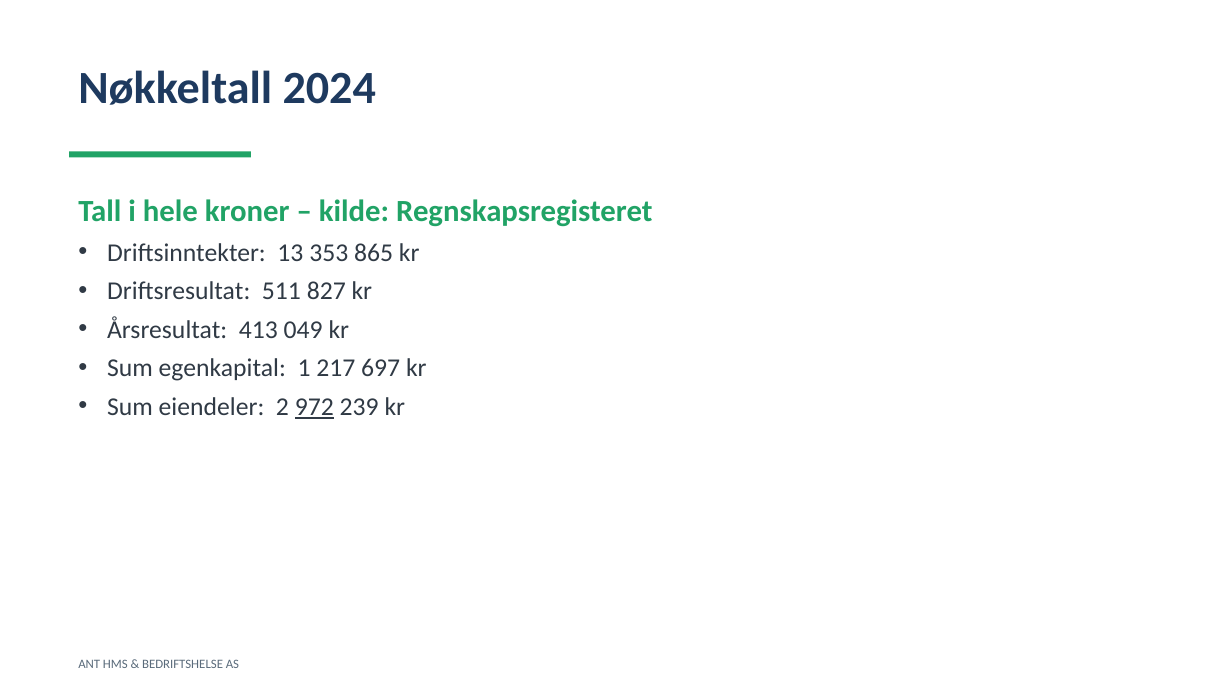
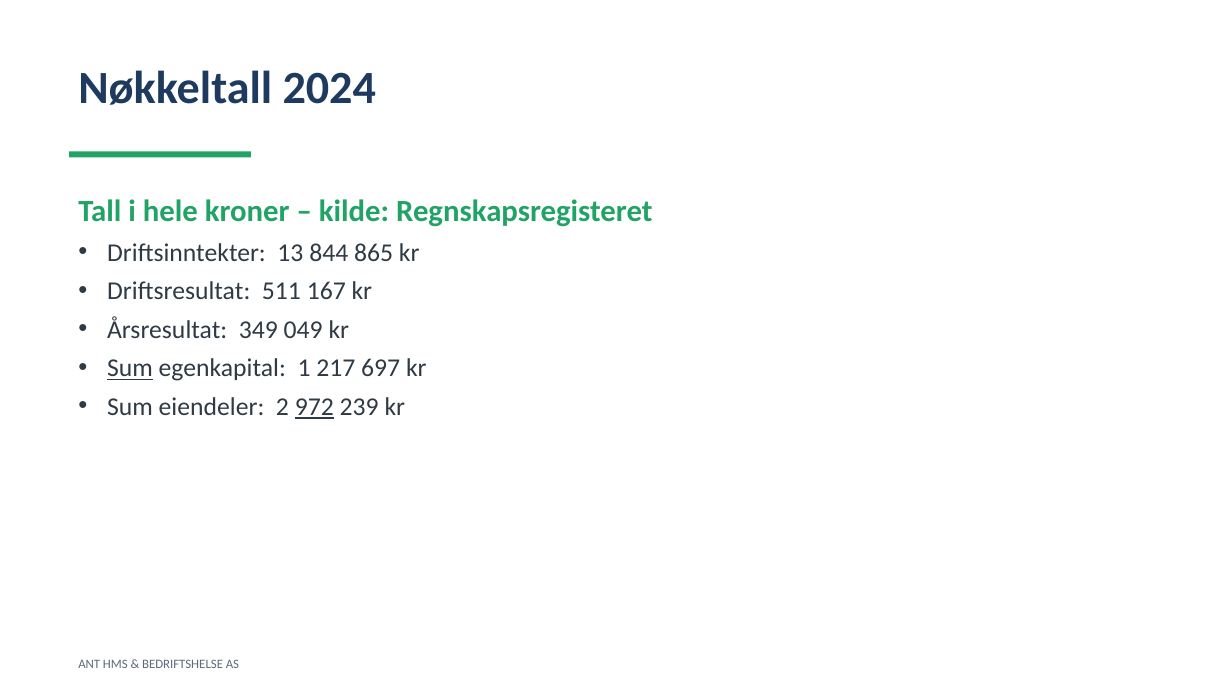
353: 353 -> 844
827: 827 -> 167
413: 413 -> 349
Sum at (130, 369) underline: none -> present
